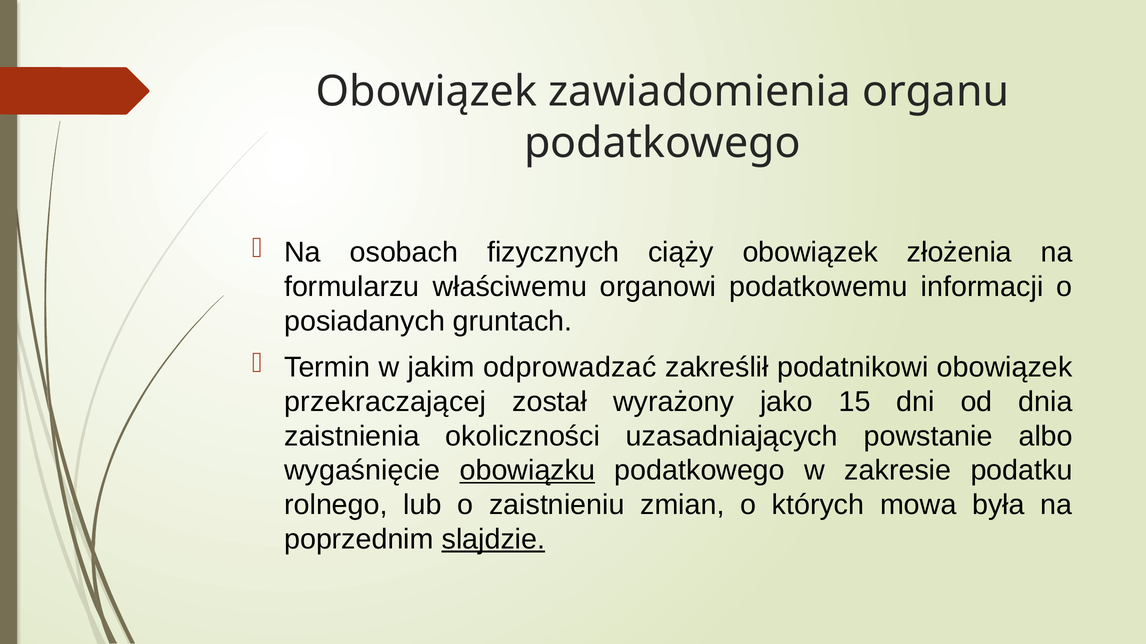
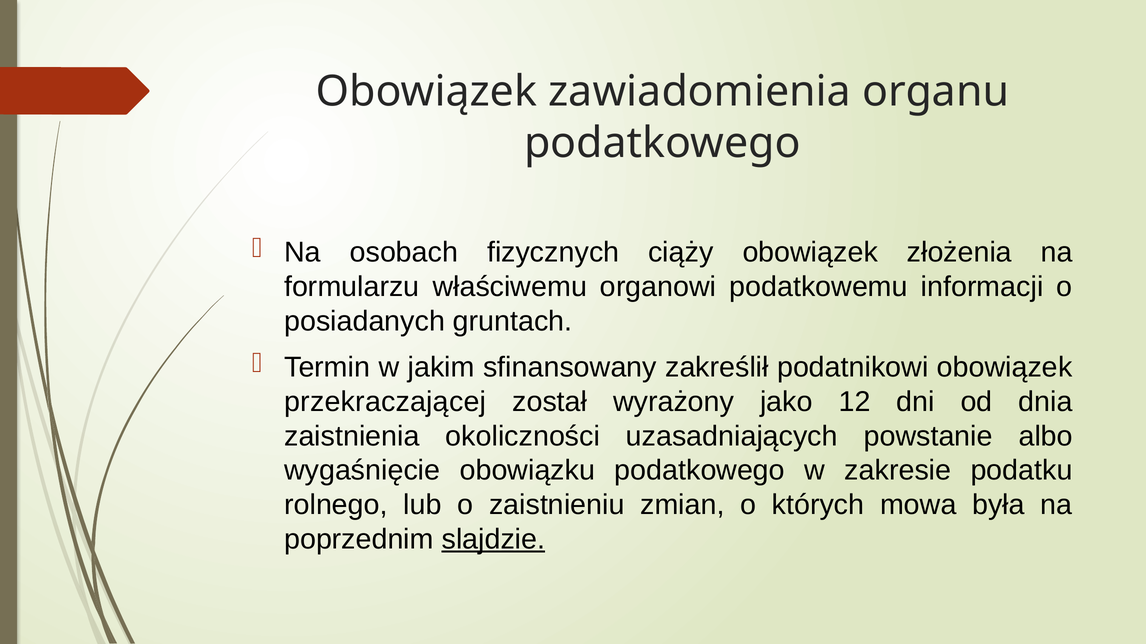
odprowadzać: odprowadzać -> sfinansowany
15: 15 -> 12
obowiązku underline: present -> none
